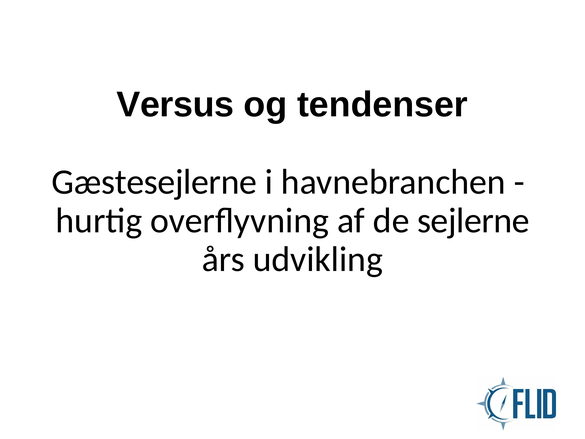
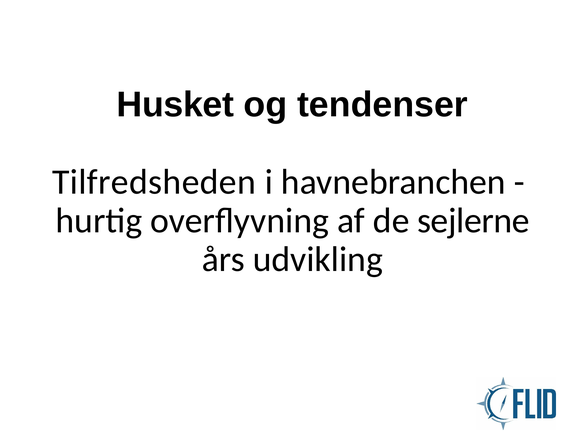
Versus: Versus -> Husket
Gæstesejlerne: Gæstesejlerne -> Tilfredsheden
